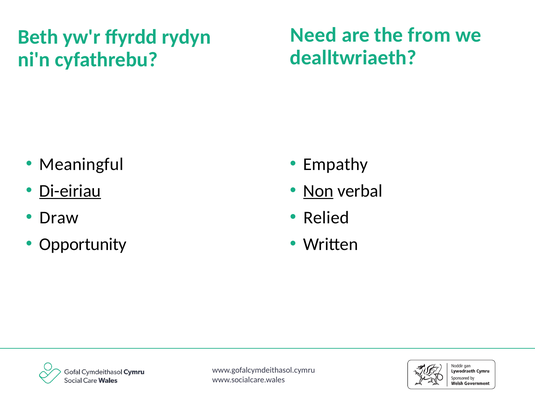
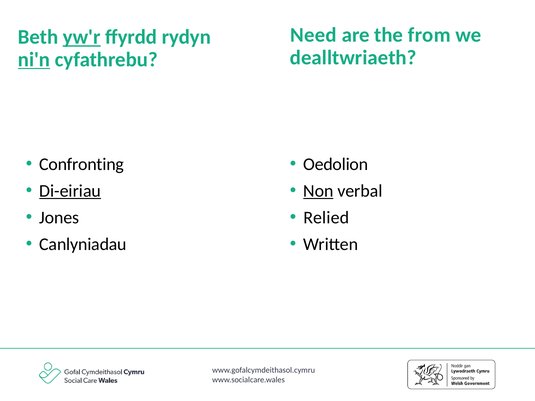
yw'r underline: none -> present
ni'n underline: none -> present
Meaningful: Meaningful -> Confronting
Empathy: Empathy -> Oedolion
Draw: Draw -> Jones
Opportunity: Opportunity -> Canlyniadau
